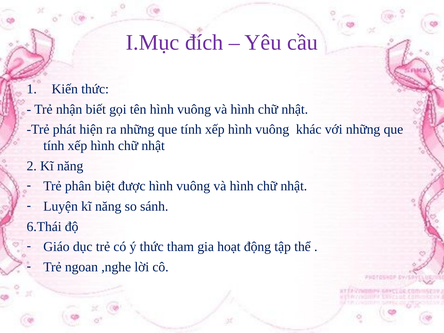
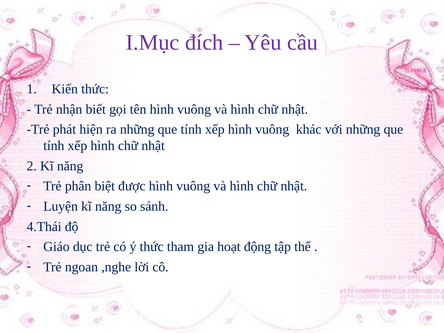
6.Thái: 6.Thái -> 4.Thái
